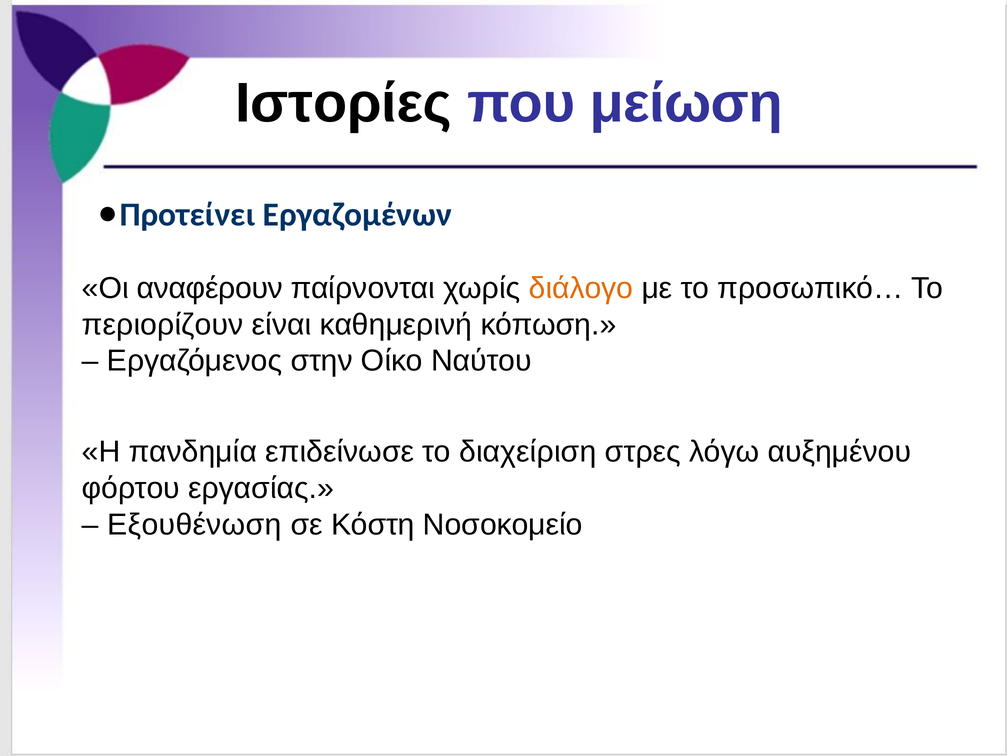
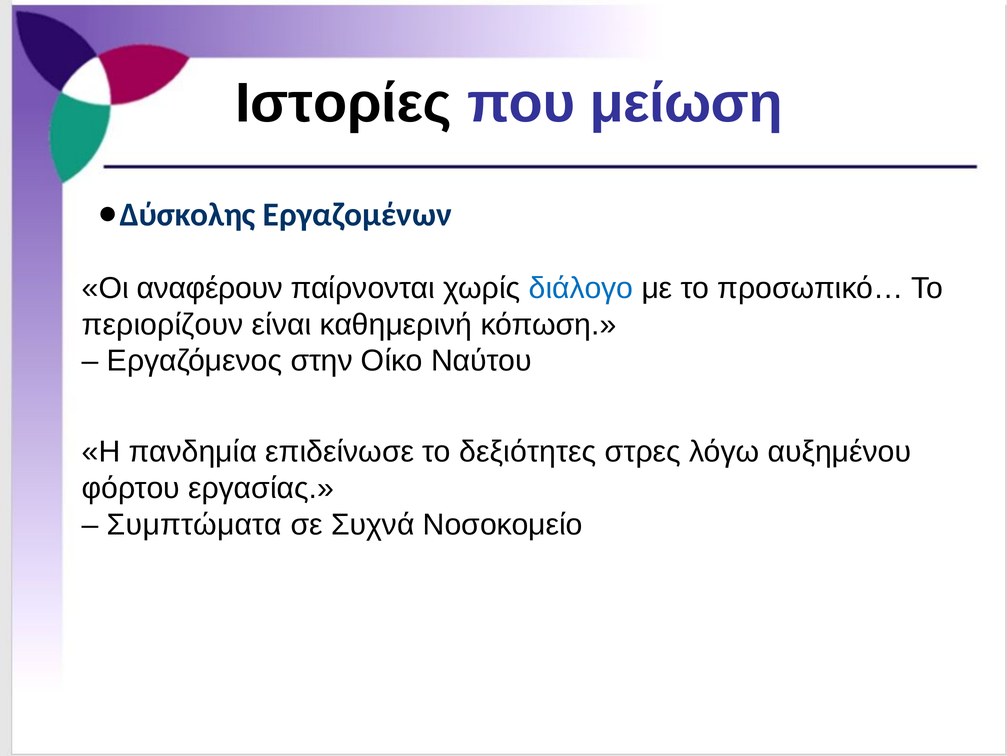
Προτείνει: Προτείνει -> Δύσκολης
διάλογο colour: orange -> blue
διαχείριση: διαχείριση -> δεξιότητες
Εξουθένωση: Εξουθένωση -> Συμπτώματα
Κόστη: Κόστη -> Συχνά
